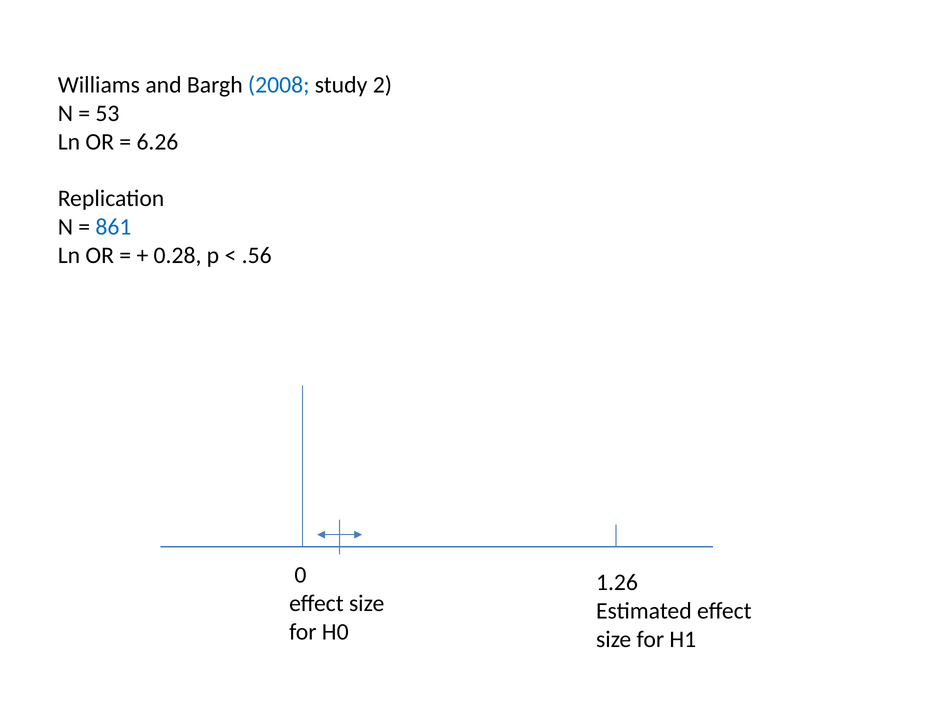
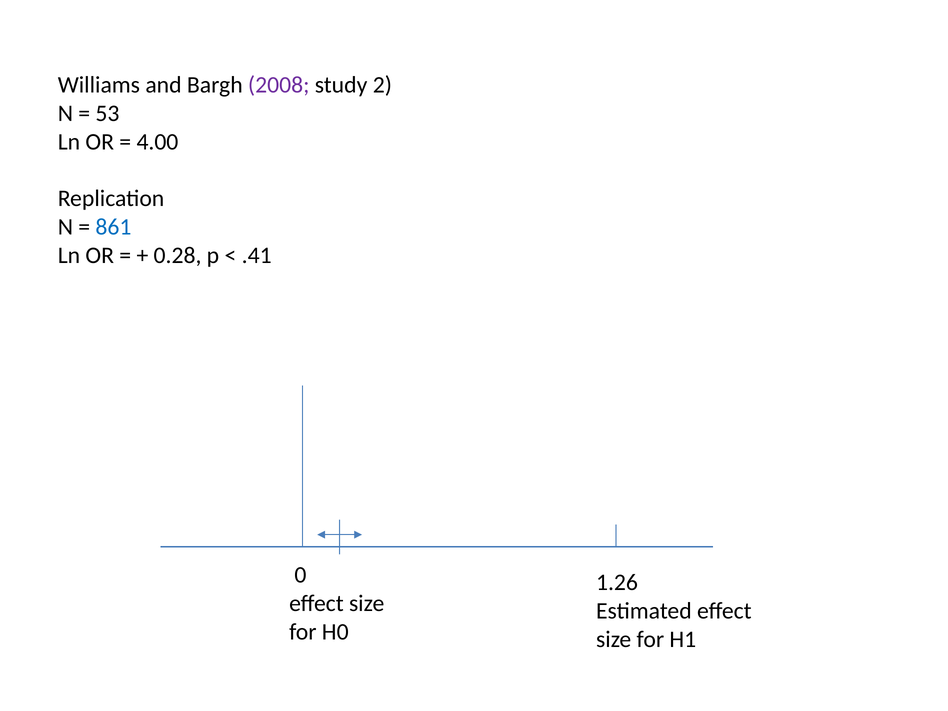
2008 colour: blue -> purple
6.26: 6.26 -> 4.00
.56: .56 -> .41
